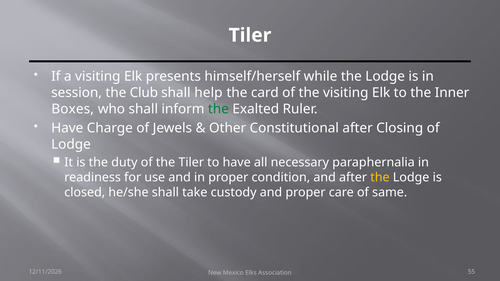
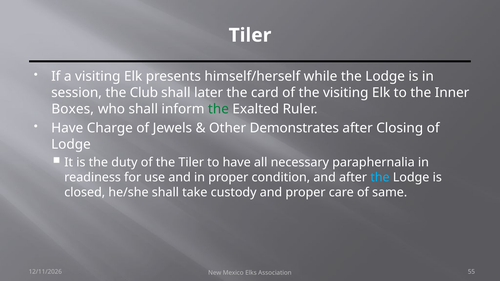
help: help -> later
Constitutional: Constitutional -> Demonstrates
the at (380, 177) colour: yellow -> light blue
